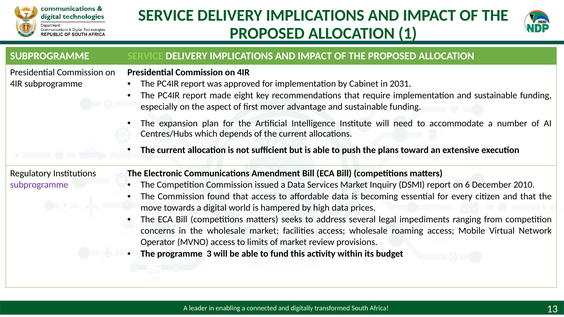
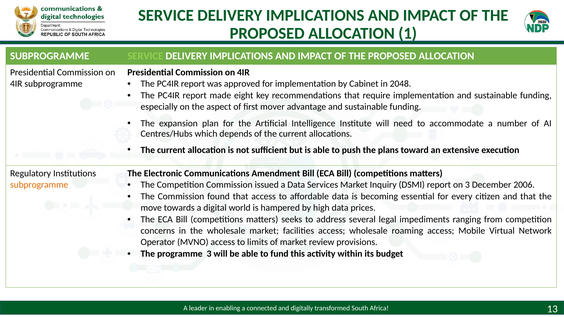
2031: 2031 -> 2048
on 6: 6 -> 3
2010: 2010 -> 2006
subprogramme at (39, 185) colour: purple -> orange
